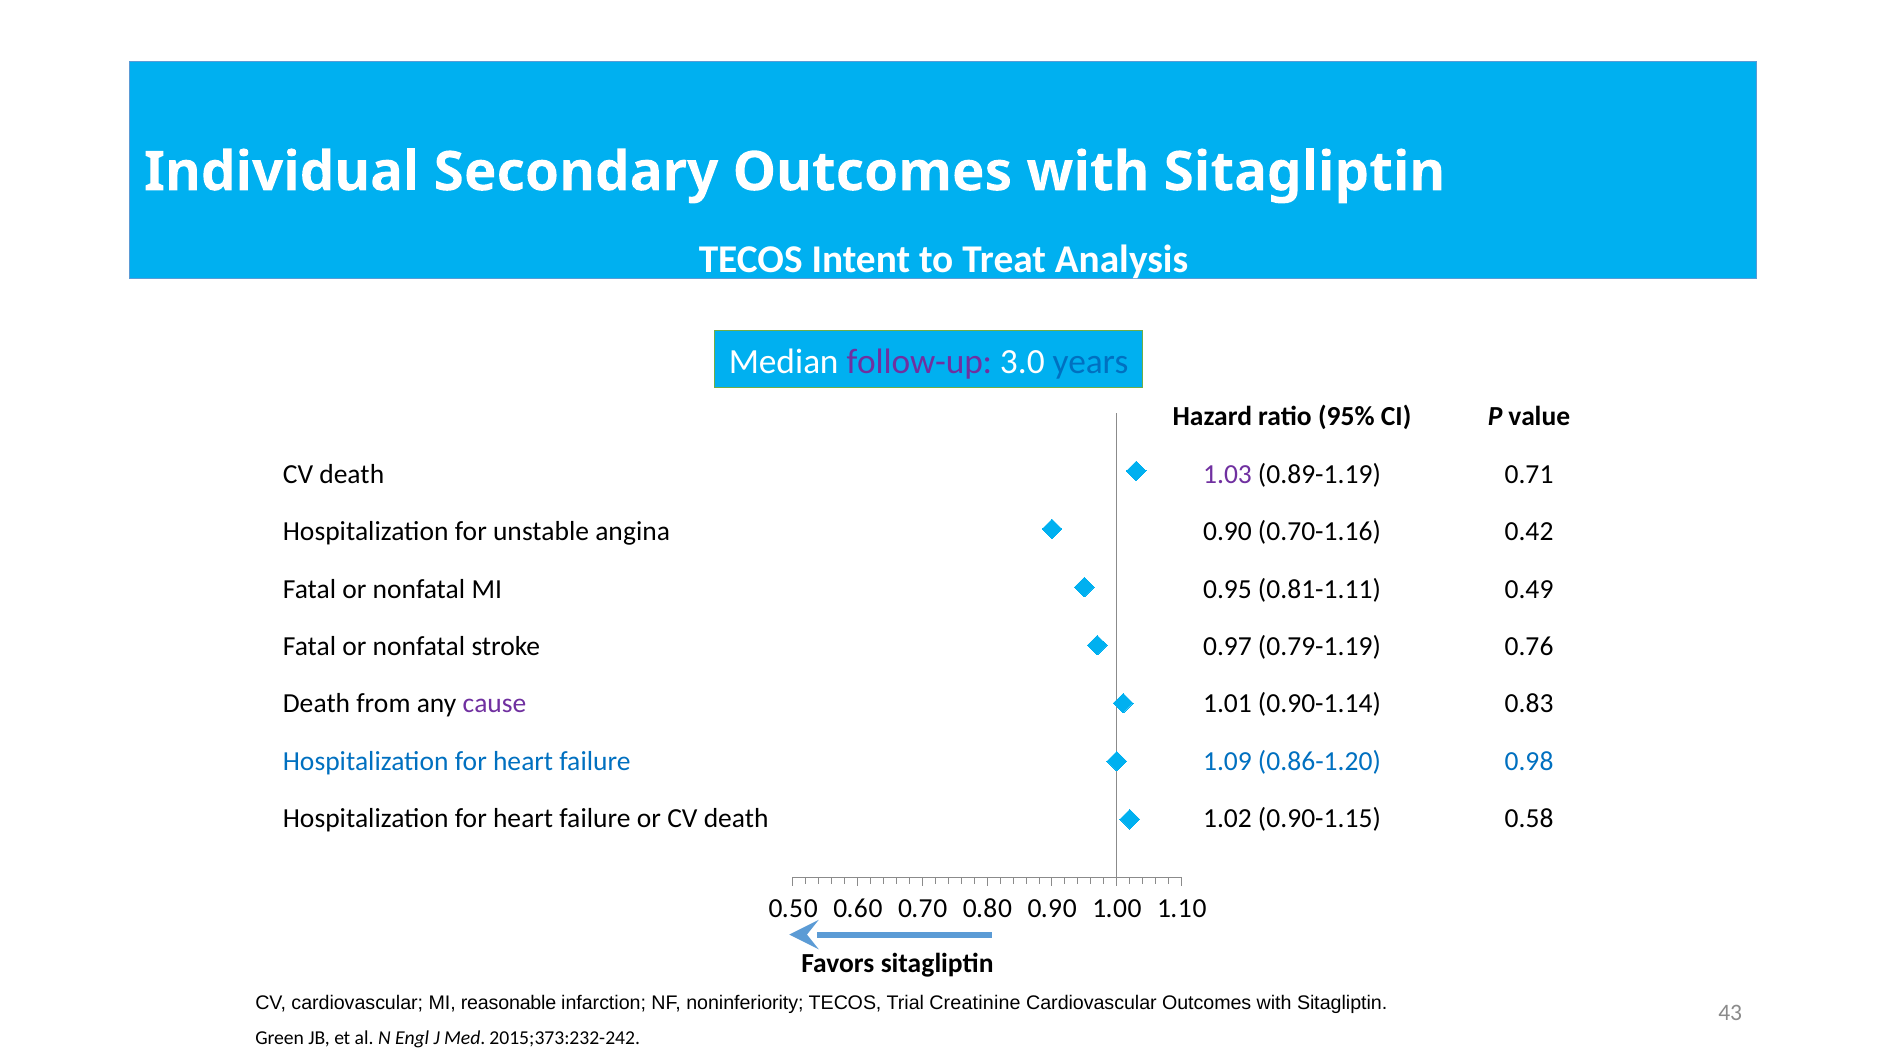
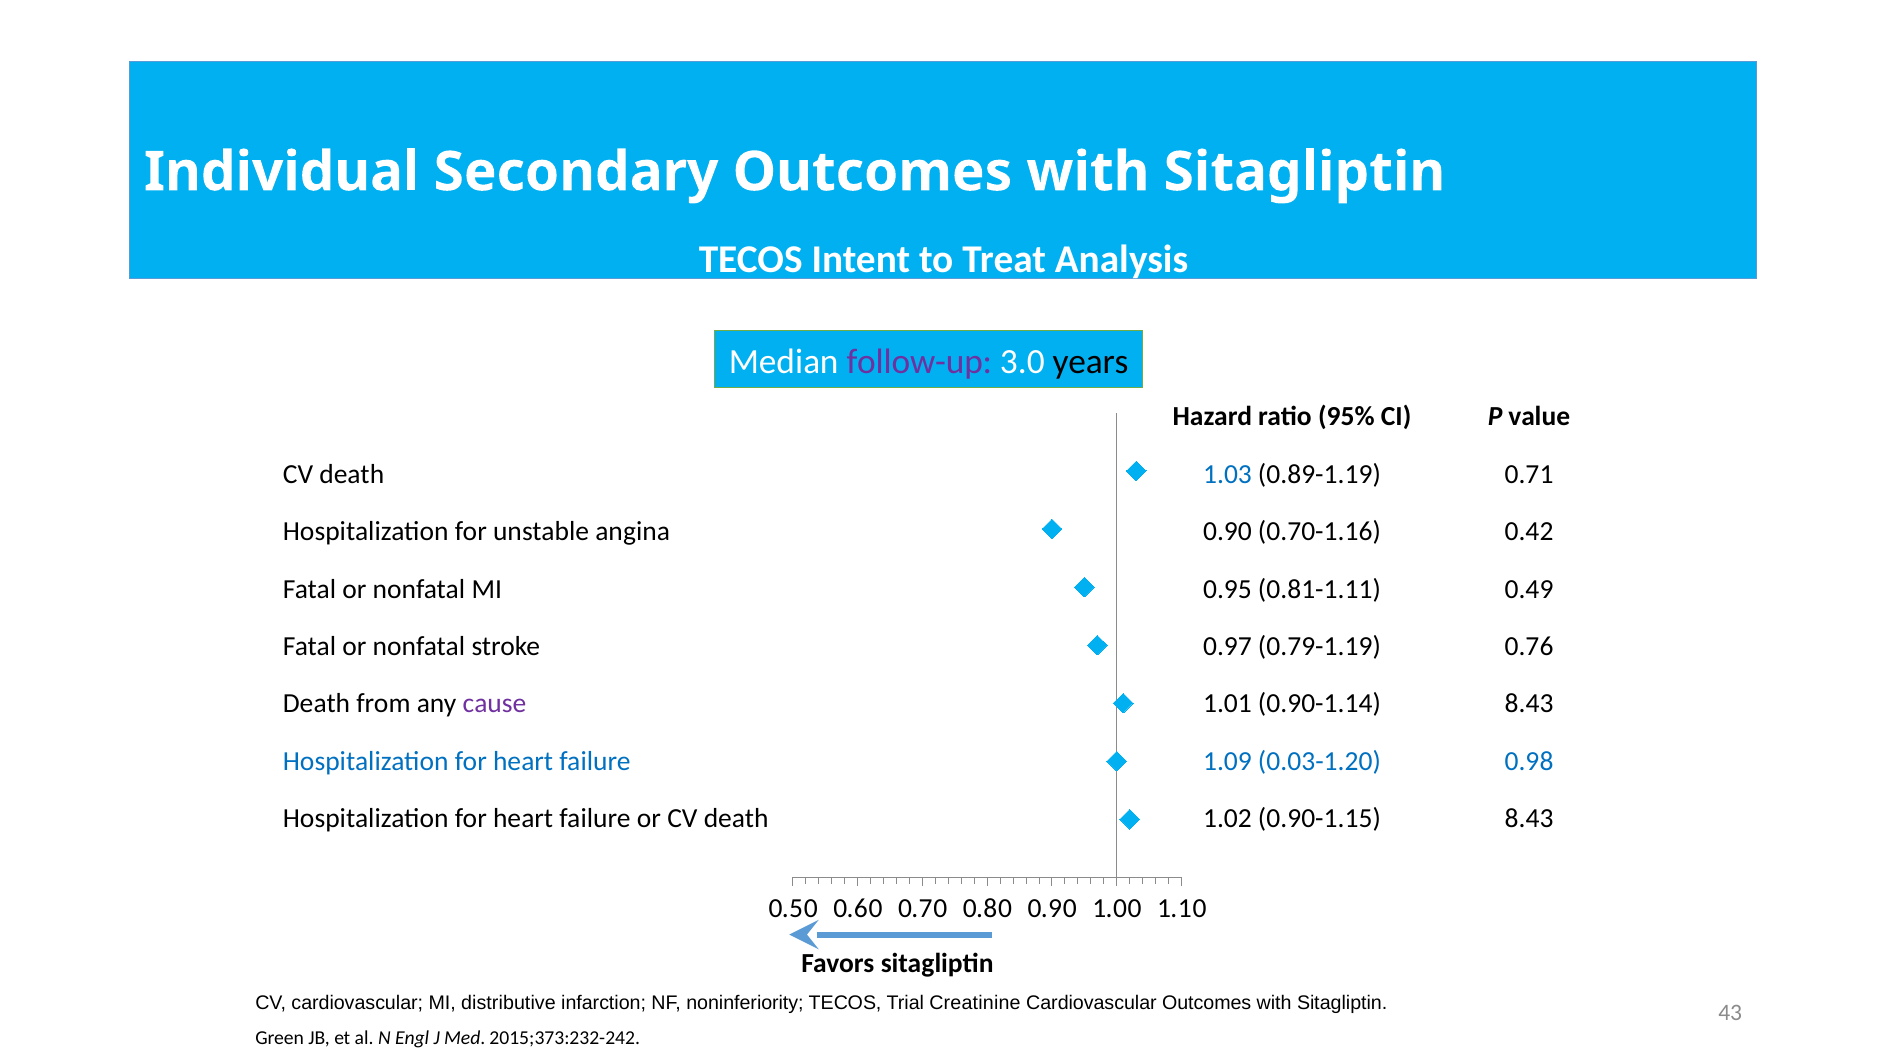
years colour: blue -> black
1.03 colour: purple -> blue
0.90-1.14 0.83: 0.83 -> 8.43
0.86-1.20: 0.86-1.20 -> 0.03-1.20
0.90-1.15 0.58: 0.58 -> 8.43
reasonable: reasonable -> distributive
